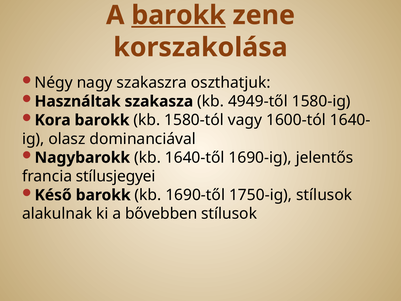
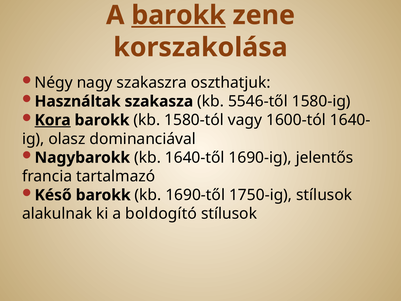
4949-től: 4949-től -> 5546-től
Kora underline: none -> present
stílusjegyei: stílusjegyei -> tartalmazó
bővebben: bővebben -> boldogító
